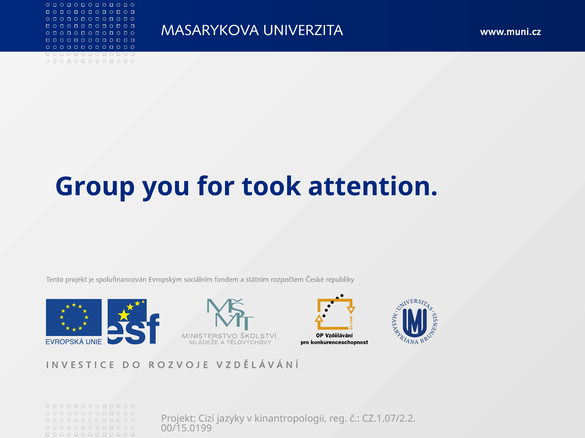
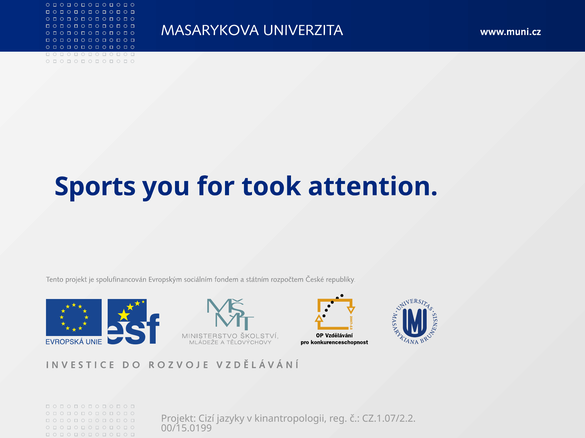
Group: Group -> Sports
